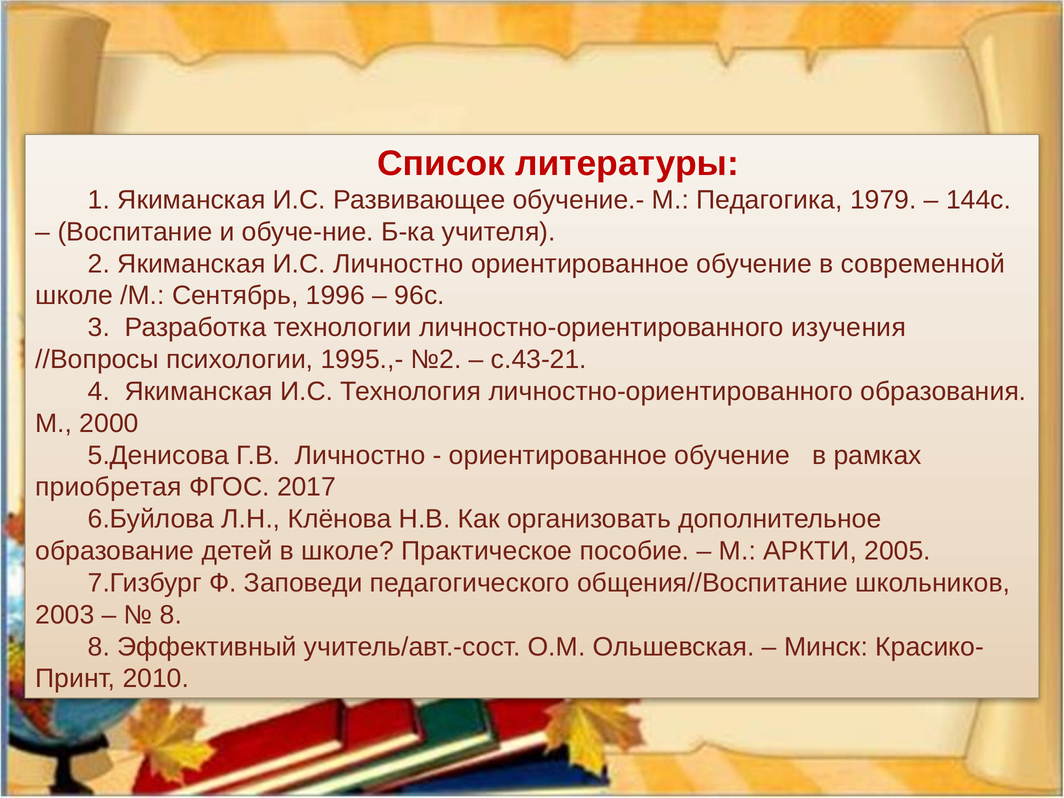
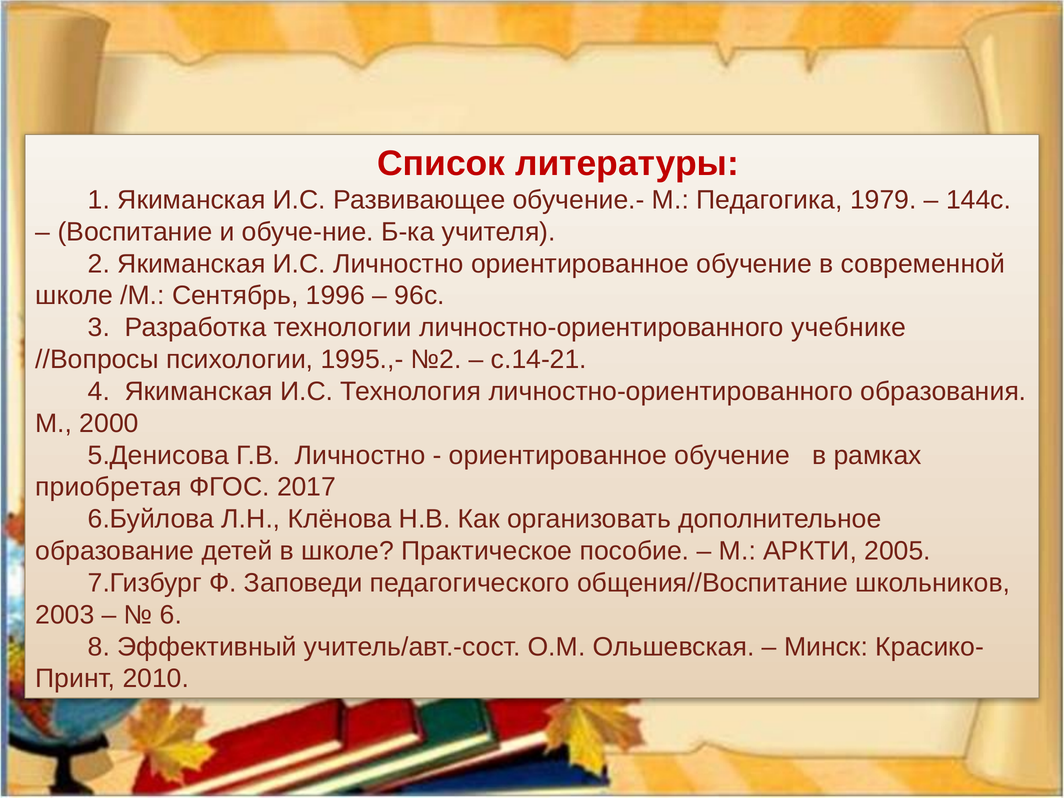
изучения: изучения -> учебнике
с.43-21: с.43-21 -> с.14-21
8 at (171, 615): 8 -> 6
